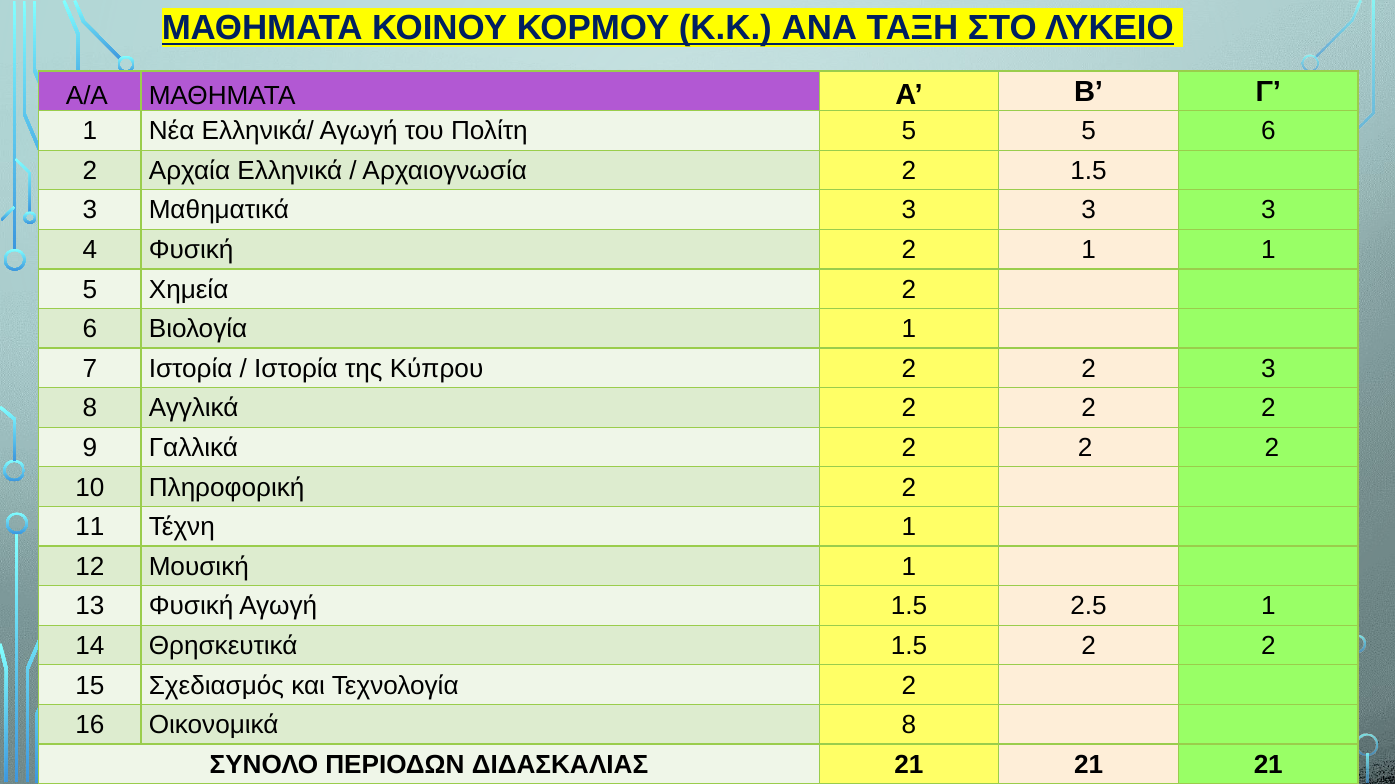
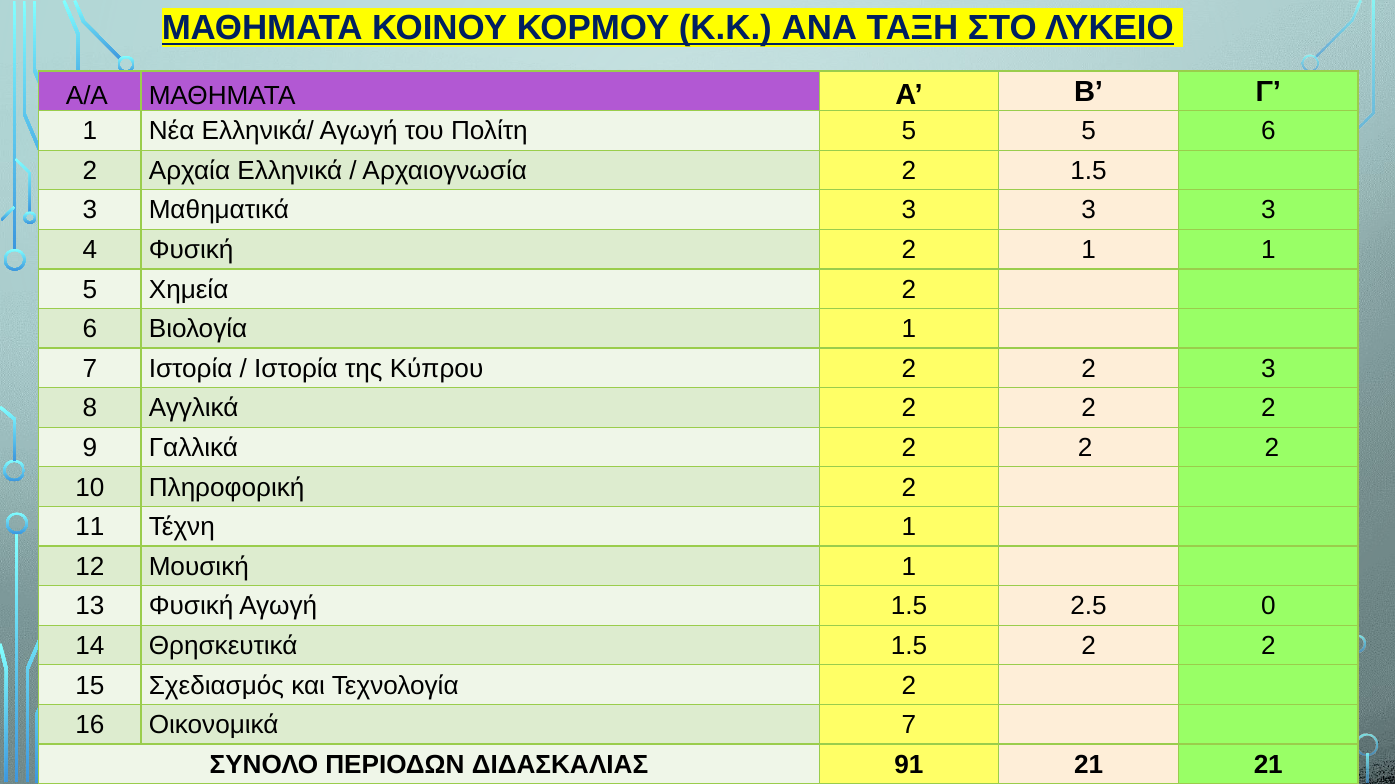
2.5 1: 1 -> 0
Οικονομικά 8: 8 -> 7
ΔΙΔΑΣΚΑΛΙΑΣ 21: 21 -> 91
